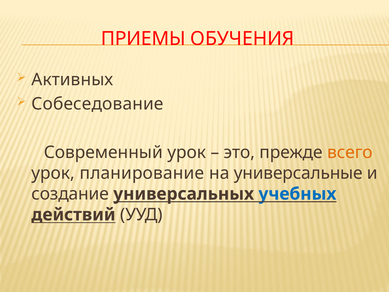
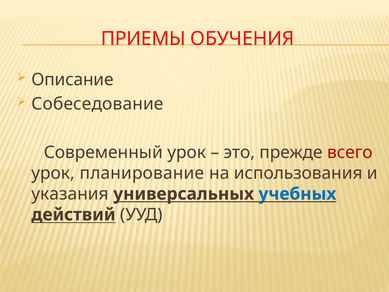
Активных: Активных -> Описание
всего colour: orange -> red
универсальные: универсальные -> использования
создание: создание -> указания
